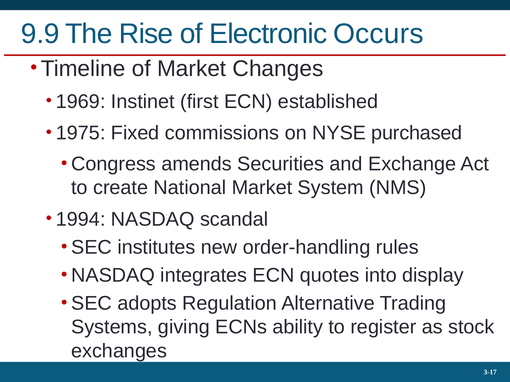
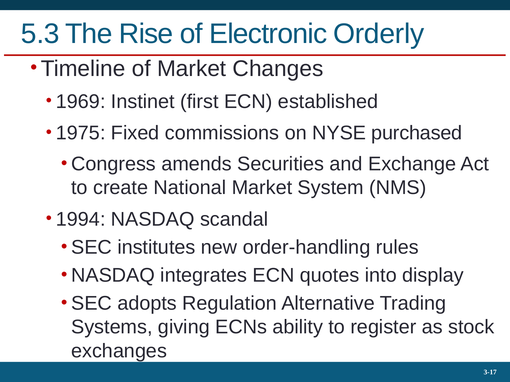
9.9: 9.9 -> 5.3
Occurs: Occurs -> Orderly
